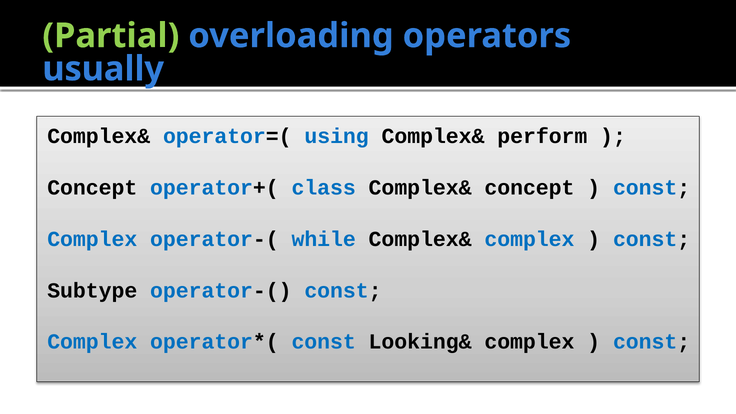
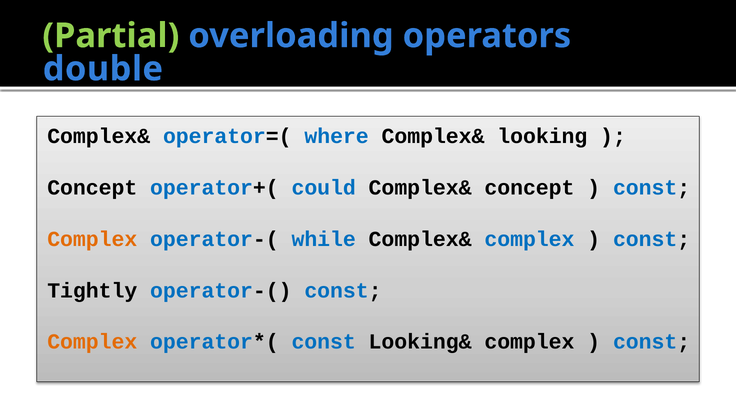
usually: usually -> double
using: using -> where
perform: perform -> looking
class: class -> could
Complex at (92, 239) colour: blue -> orange
Subtype: Subtype -> Tightly
Complex at (92, 342) colour: blue -> orange
